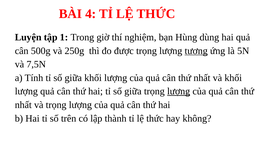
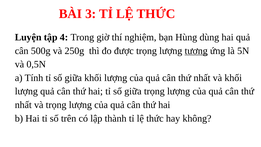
4: 4 -> 3
1: 1 -> 4
7,5N: 7,5N -> 0,5N
lượng at (179, 91) underline: present -> none
